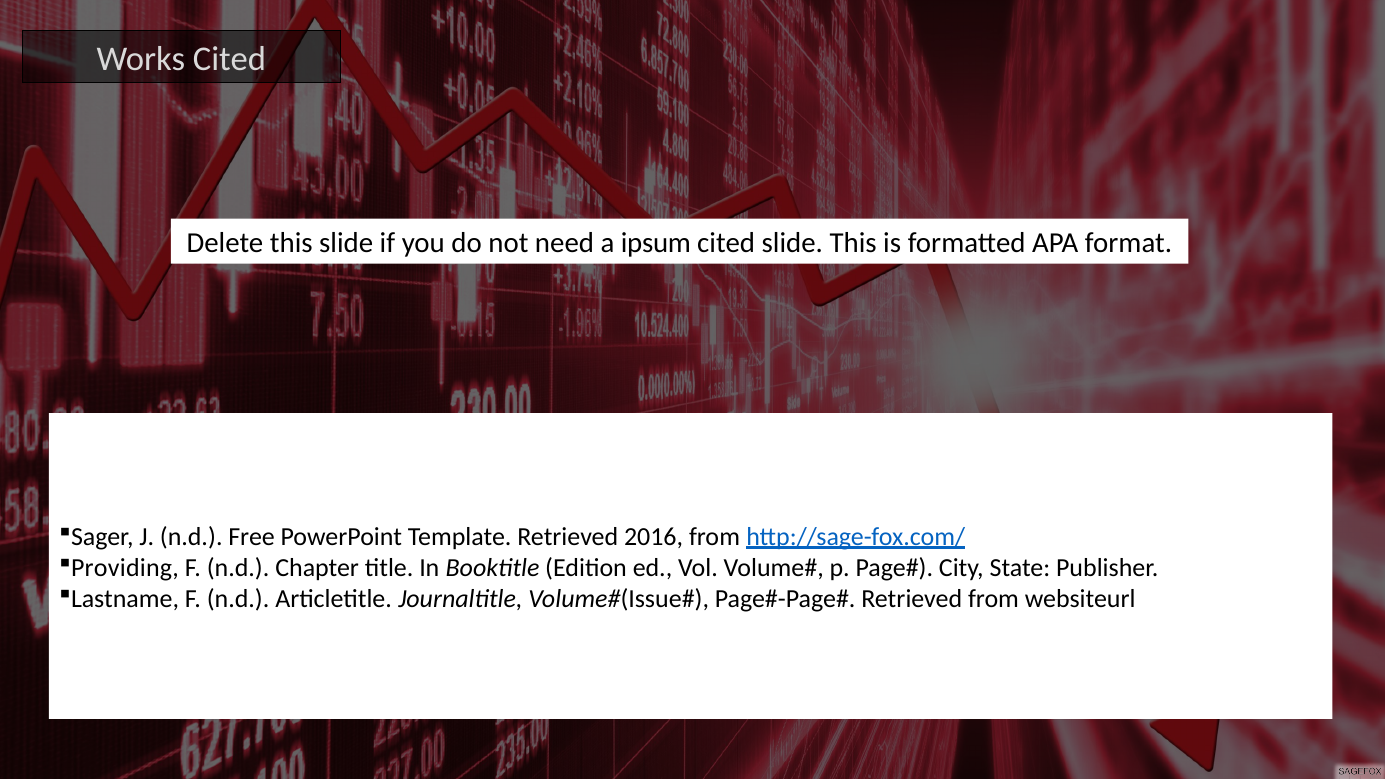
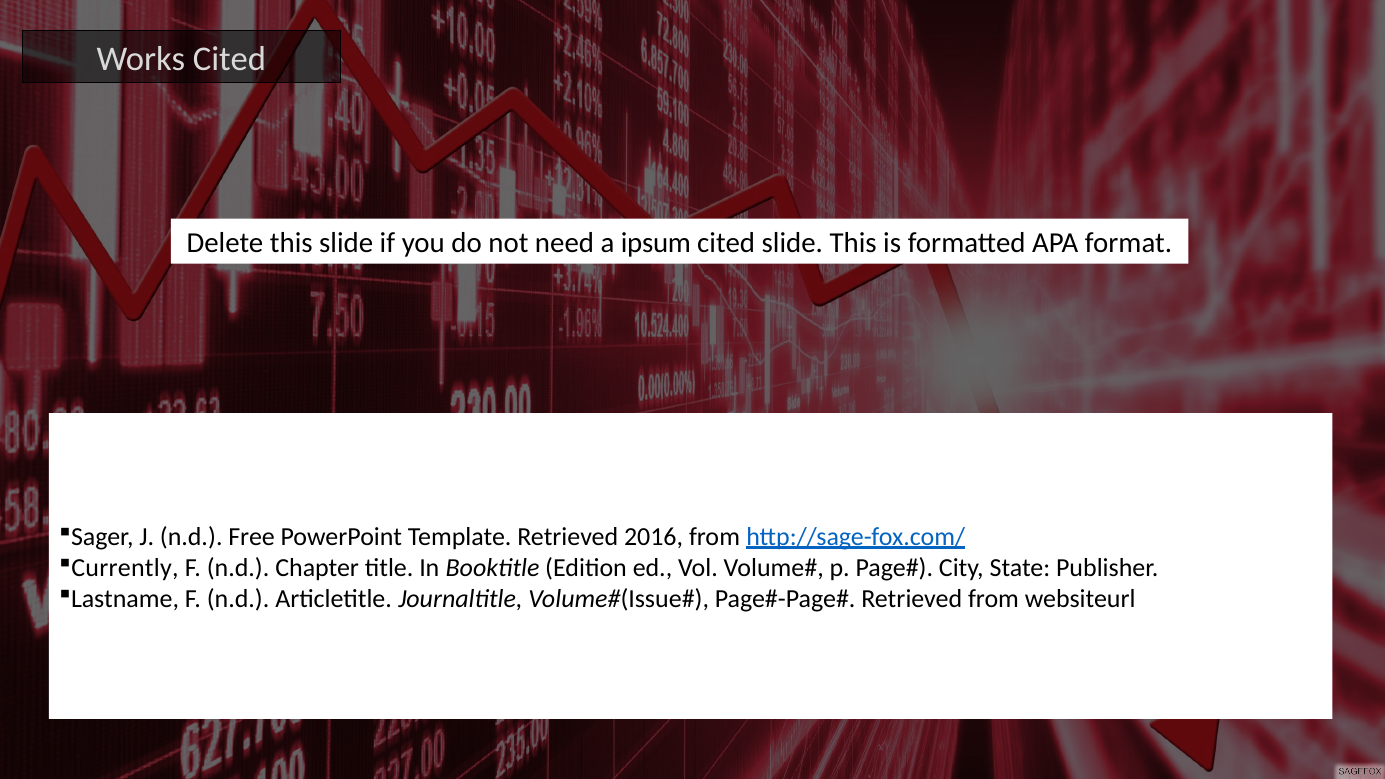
Providing: Providing -> Currently
